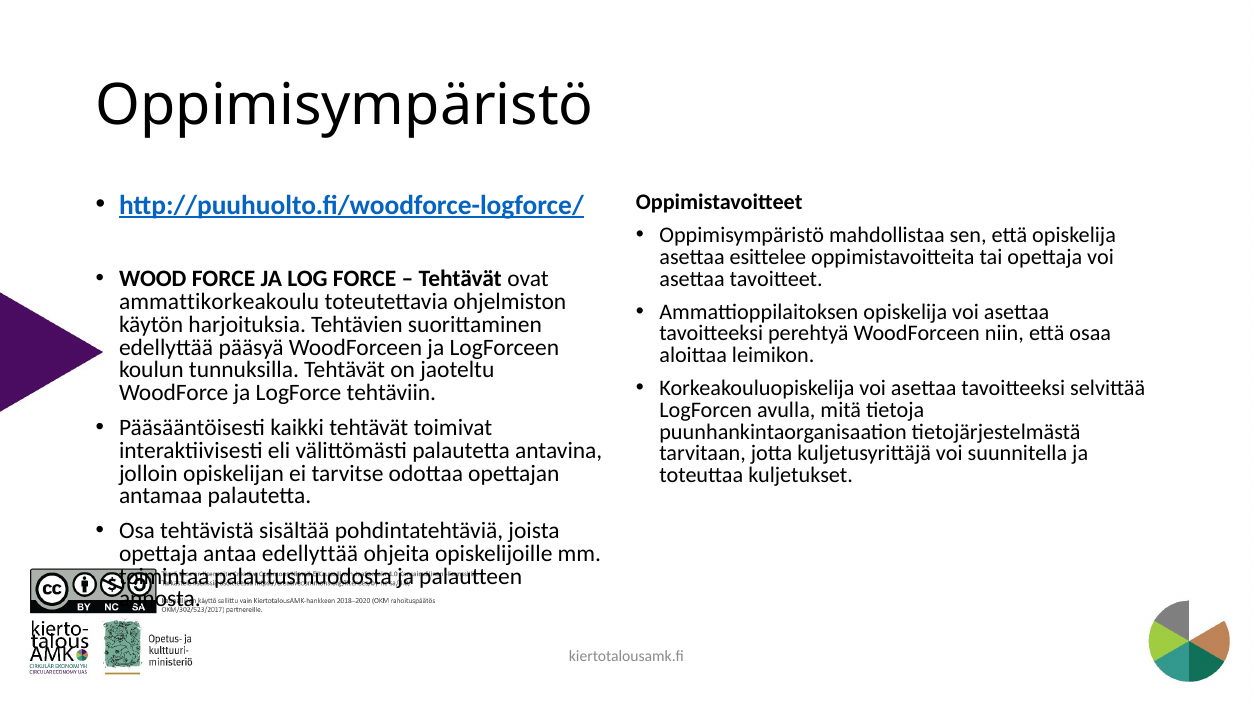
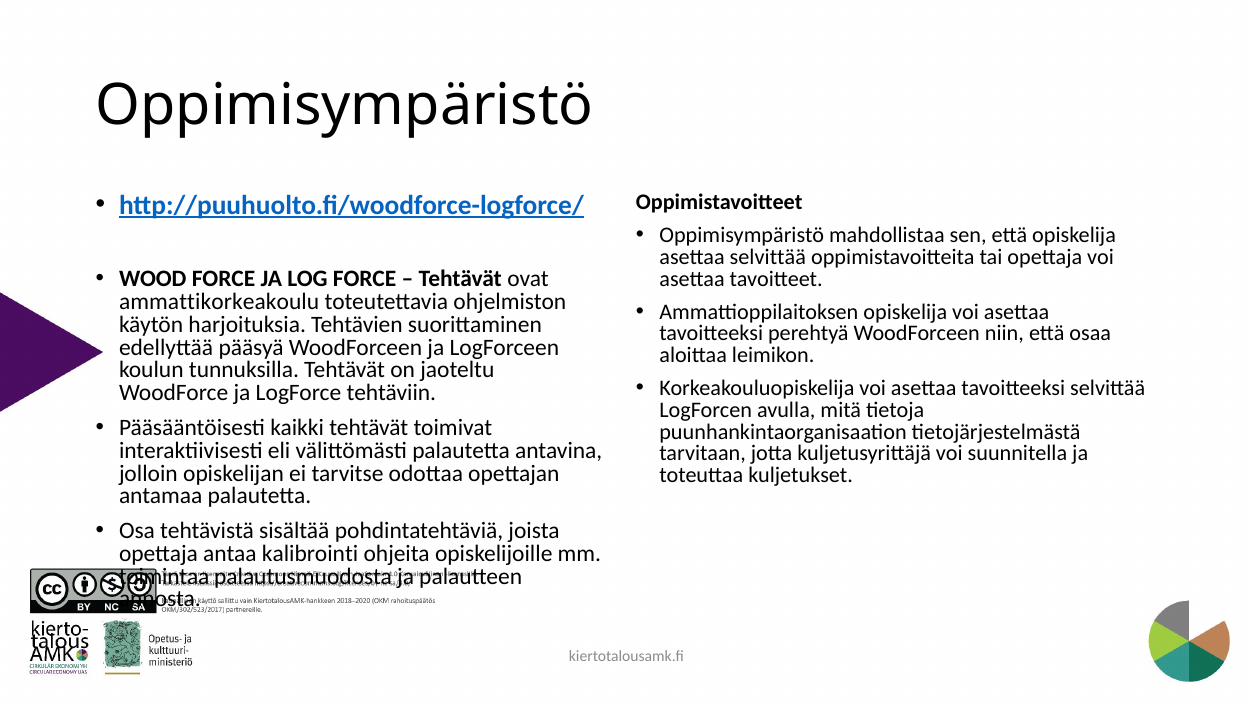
asettaa esittelee: esittelee -> selvittää
antaa edellyttää: edellyttää -> kalibrointi
